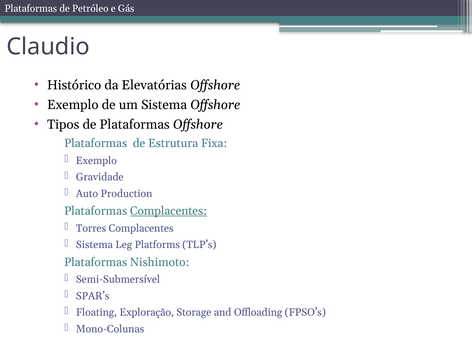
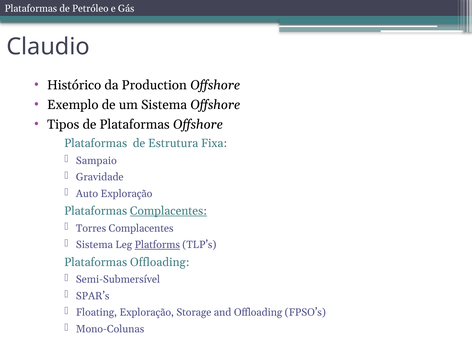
Elevatórias: Elevatórias -> Production
Exemplo at (96, 161): Exemplo -> Sampaio
Auto Production: Production -> Exploração
Platforms underline: none -> present
Plataformas Nishimoto: Nishimoto -> Offloading
